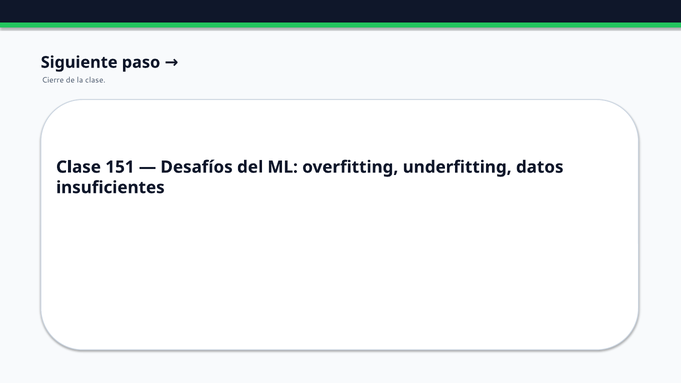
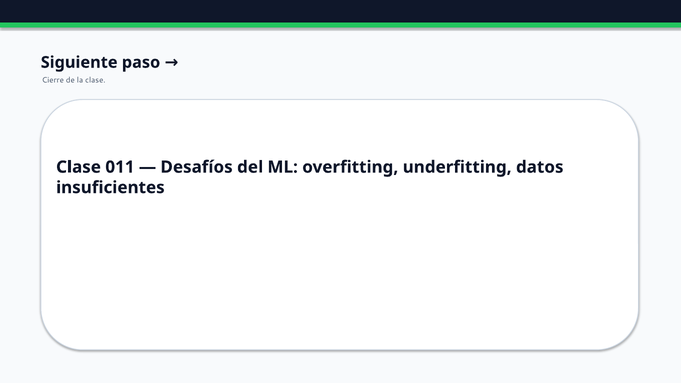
151: 151 -> 011
